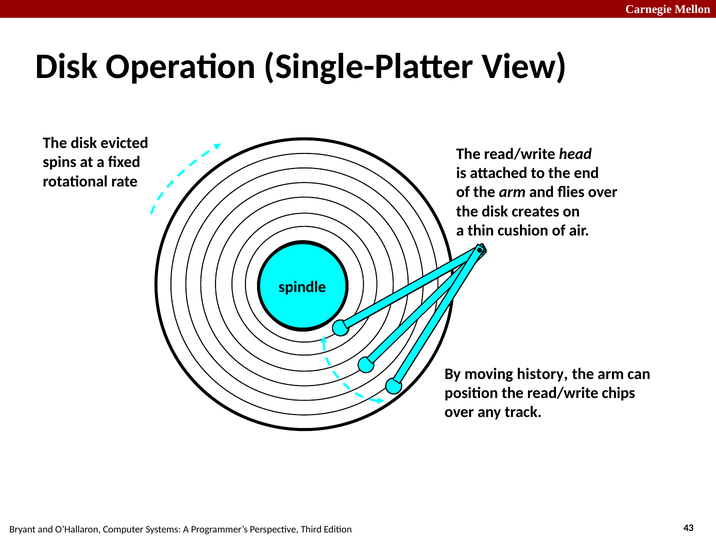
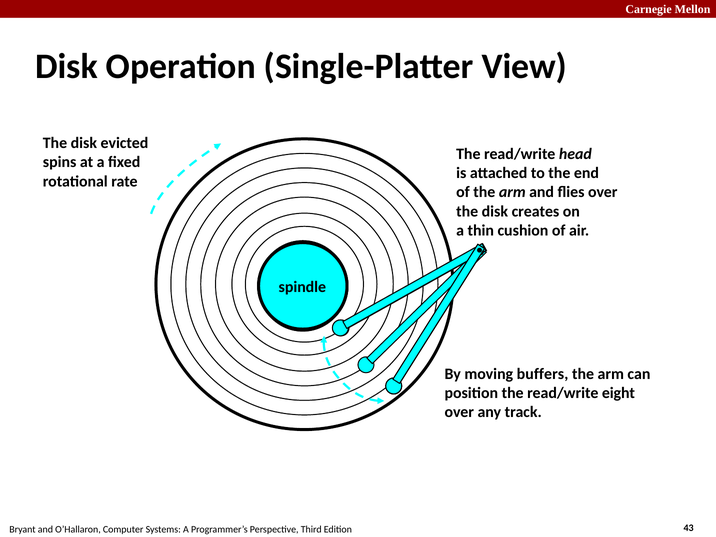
history: history -> buffers
chips: chips -> eight
